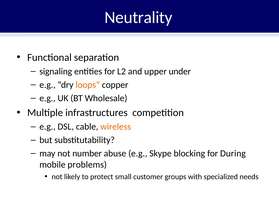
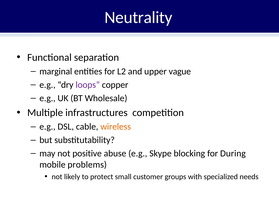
signaling: signaling -> marginal
under: under -> vague
loops colour: orange -> purple
number: number -> positive
